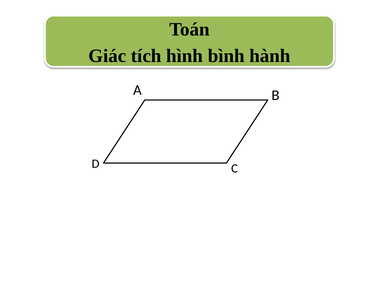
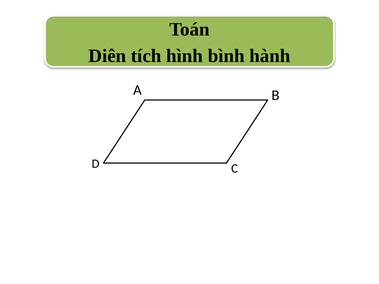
Giác: Giác -> Diên
